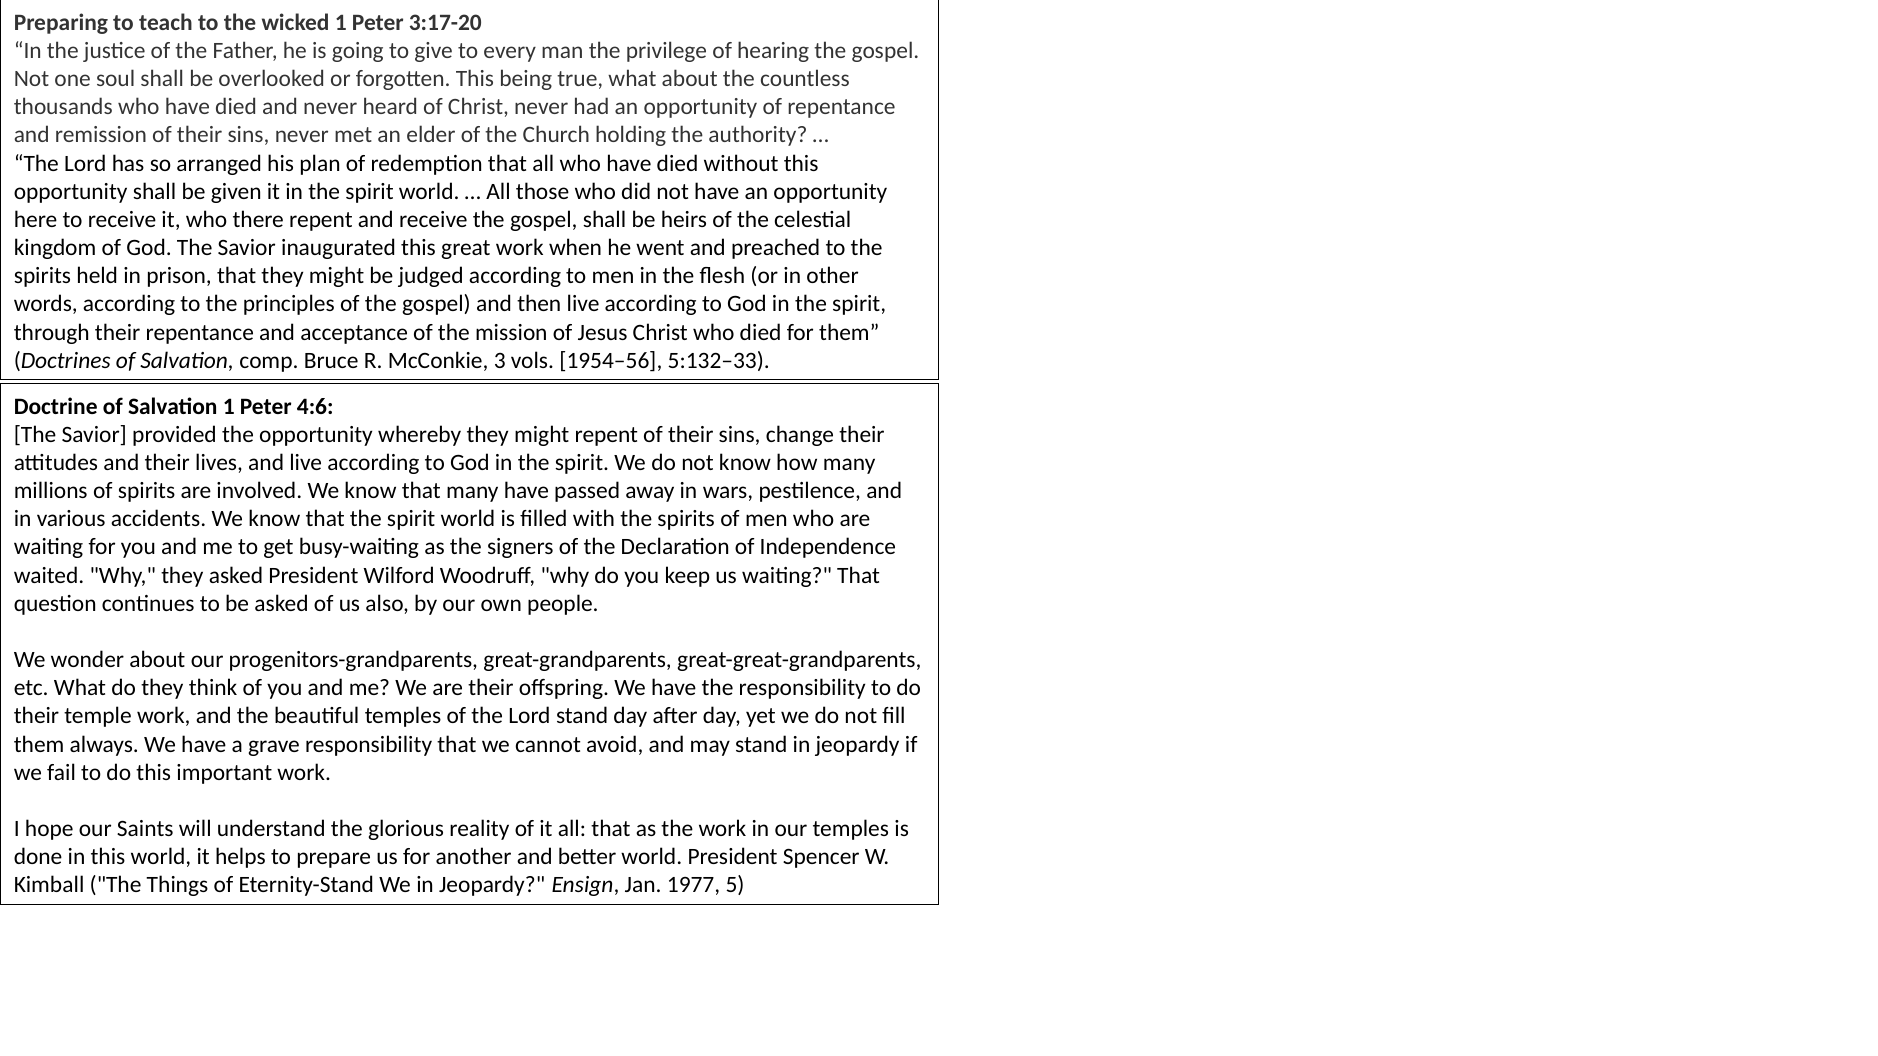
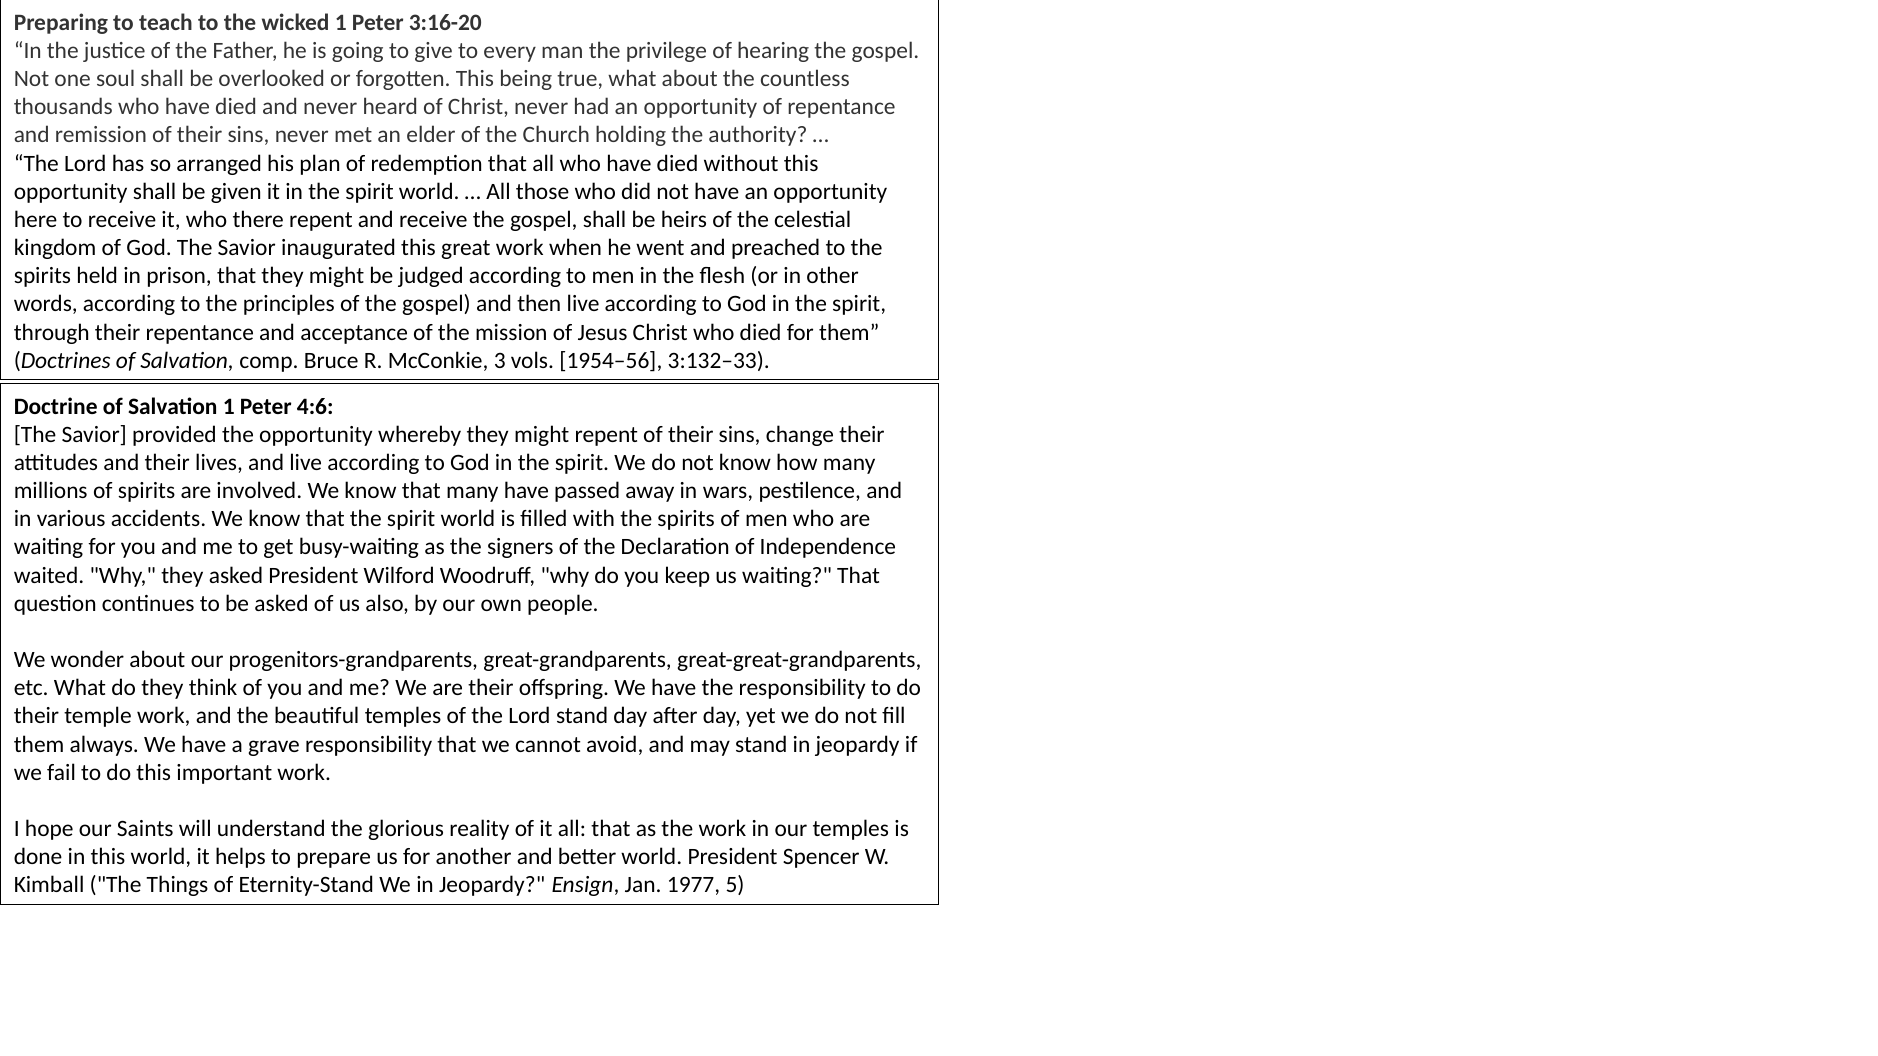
3:17-20: 3:17-20 -> 3:16-20
5:132–33: 5:132–33 -> 3:132–33
